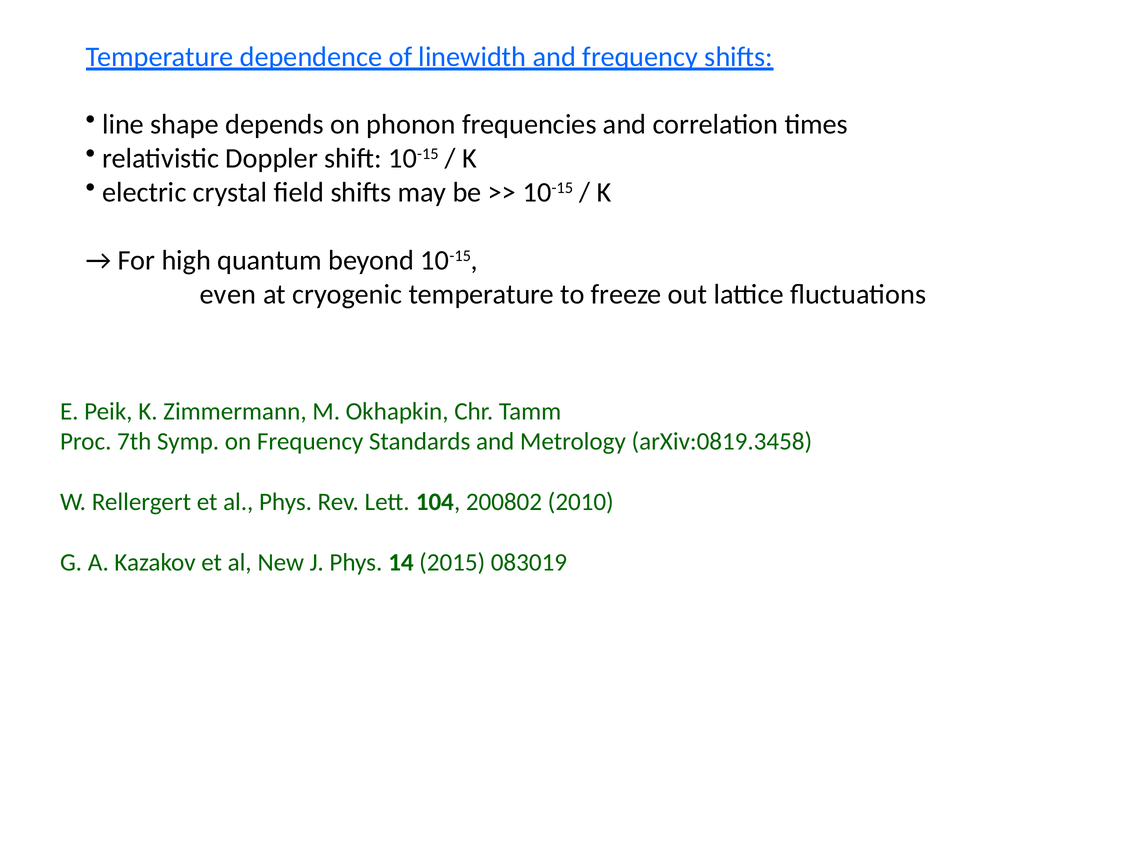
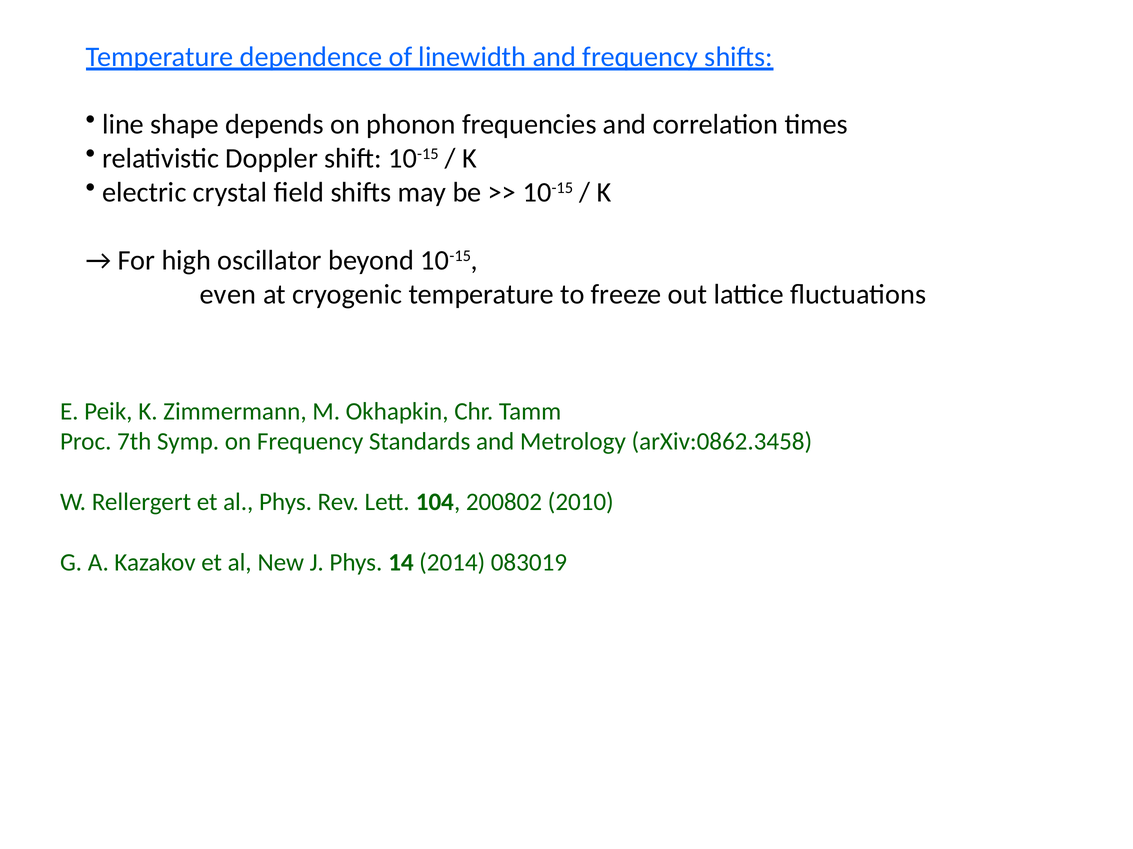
quantum: quantum -> oscillator
arXiv:0819.3458: arXiv:0819.3458 -> arXiv:0862.3458
2015: 2015 -> 2014
